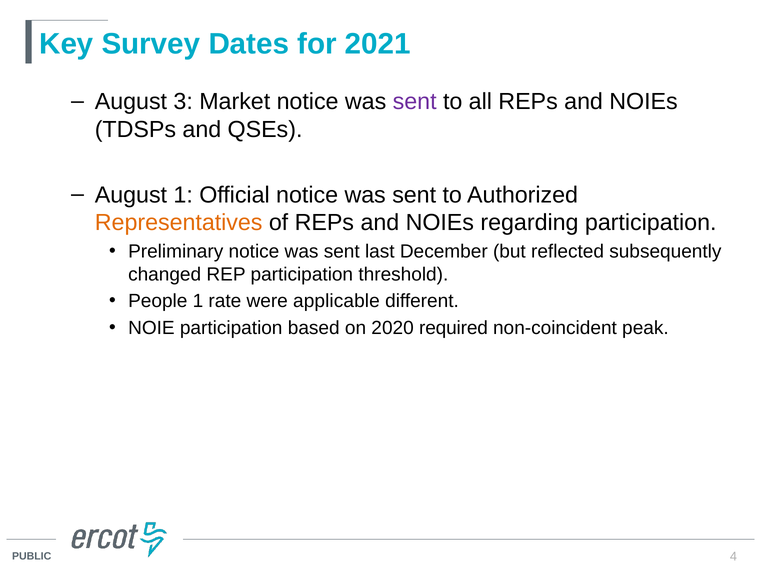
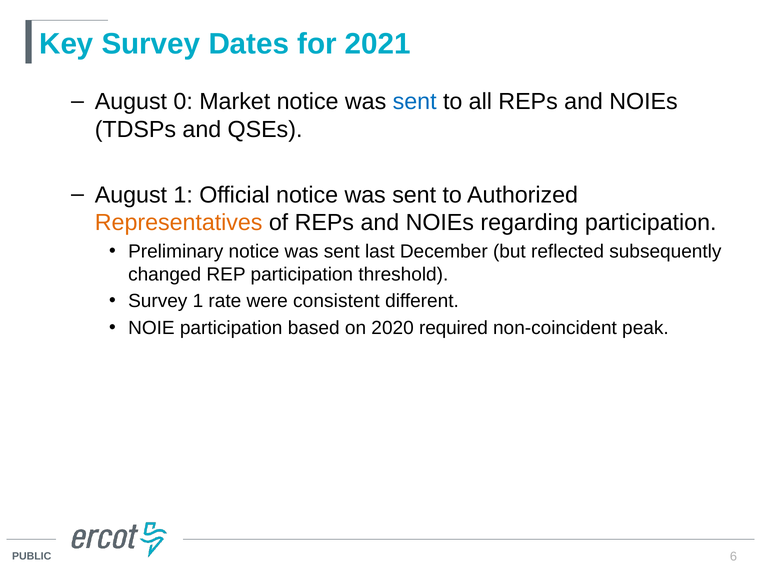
3: 3 -> 0
sent at (415, 102) colour: purple -> blue
People at (158, 301): People -> Survey
applicable: applicable -> consistent
4: 4 -> 6
